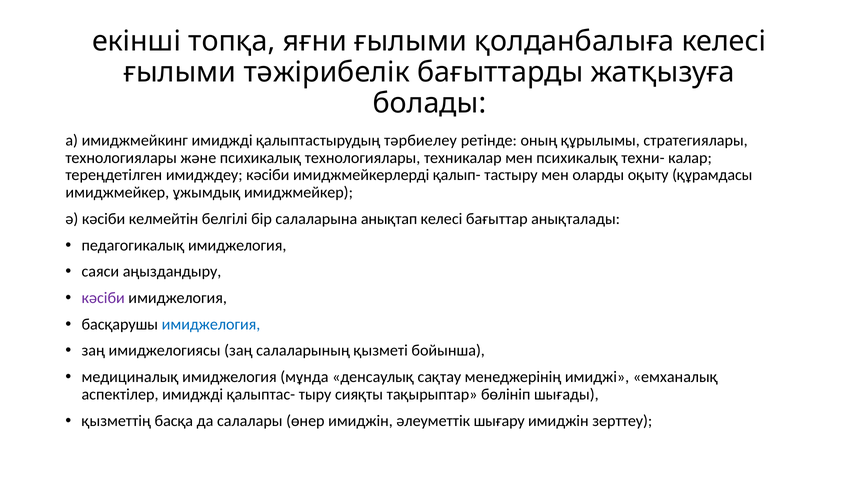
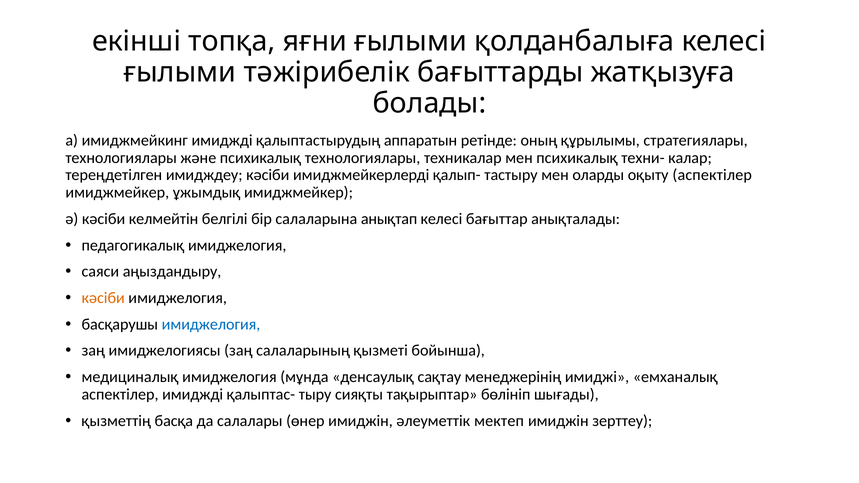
тəрбиелеу: тəрбиелеу -> аппаратын
оқыту құрамдасы: құрамдасы -> аспектілер
кəсіби at (103, 298) colour: purple -> orange
шығару: шығару -> мектеп
